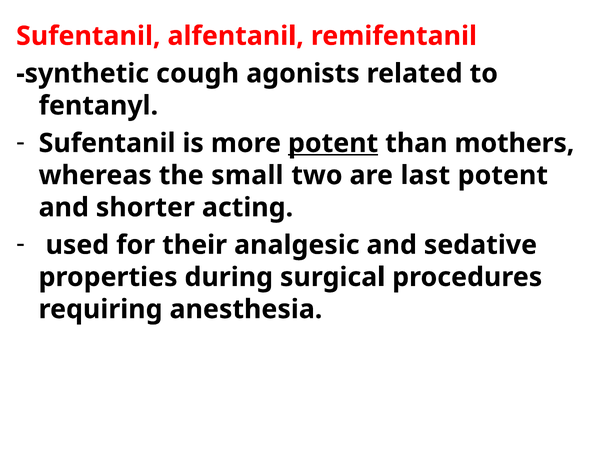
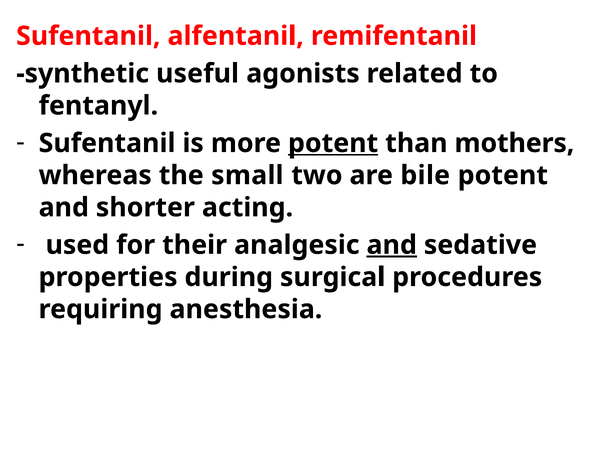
cough: cough -> useful
last: last -> bile
and at (392, 245) underline: none -> present
